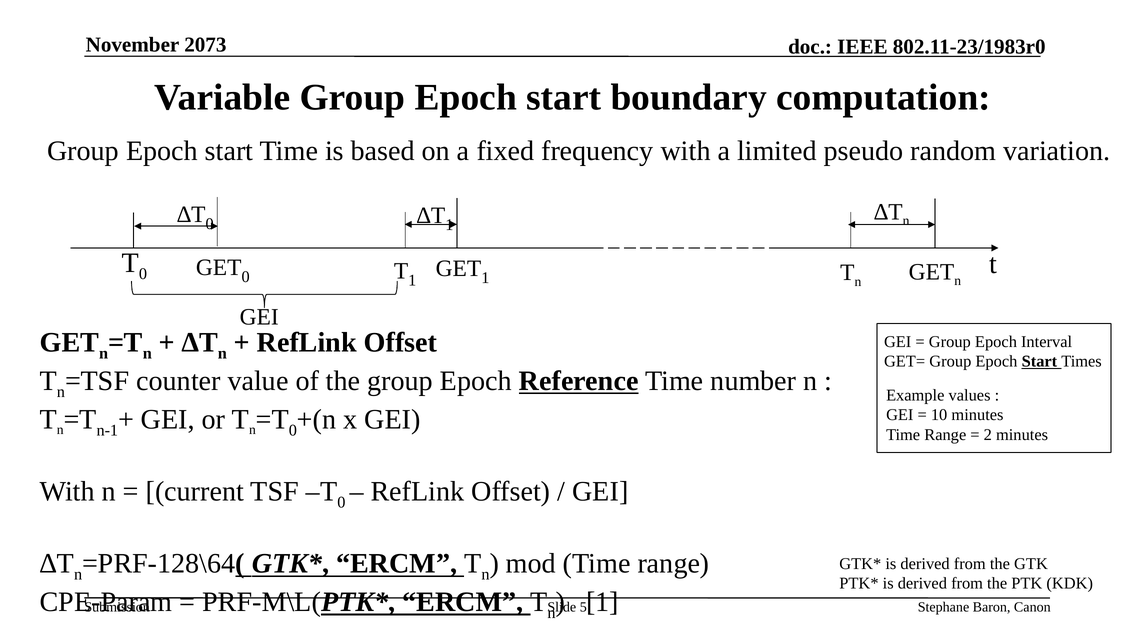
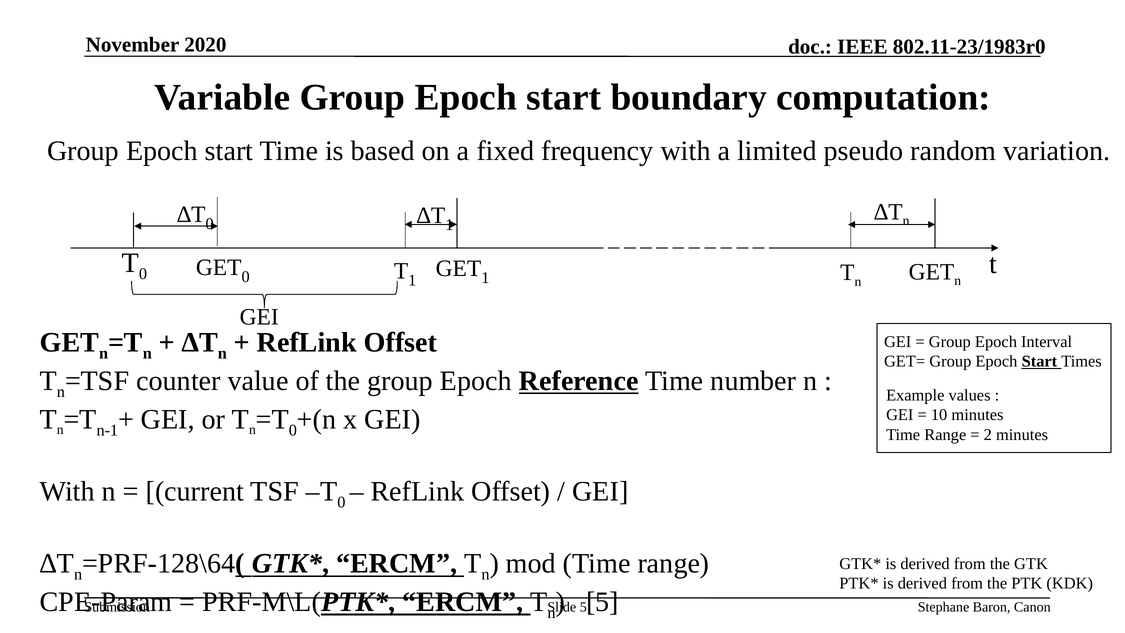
2073: 2073 -> 2020
1 at (602, 602): 1 -> 5
